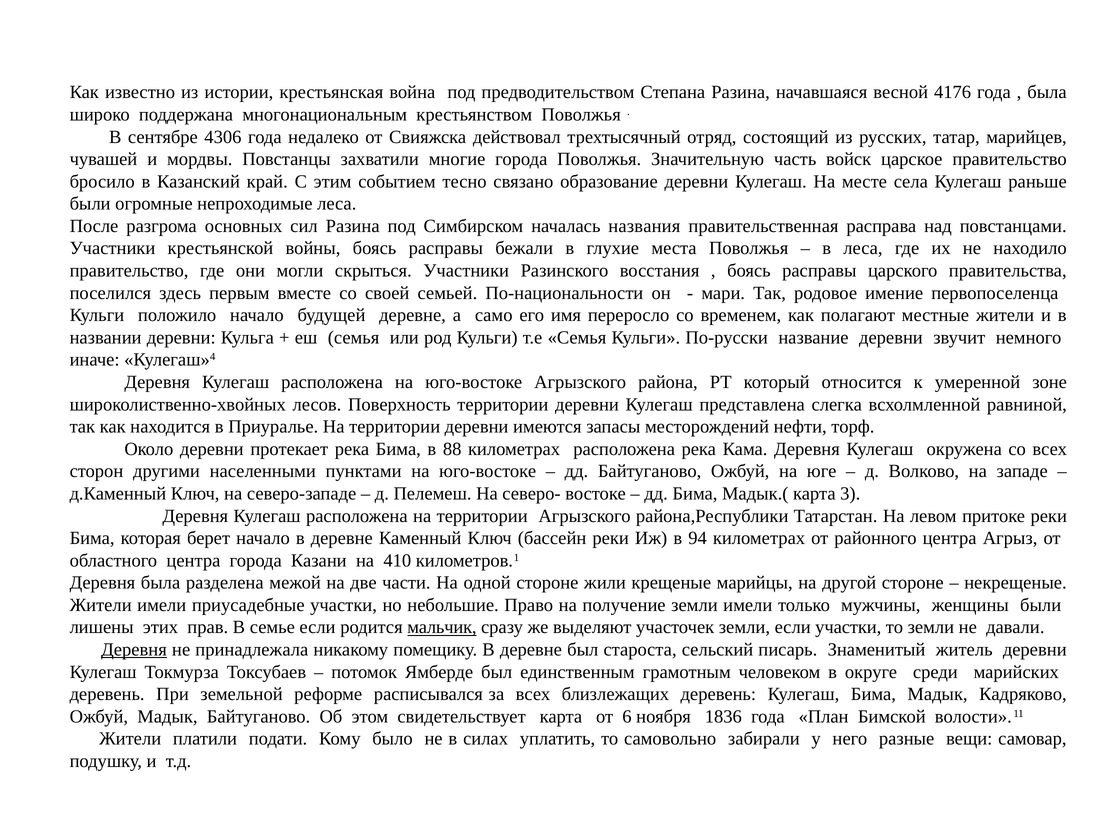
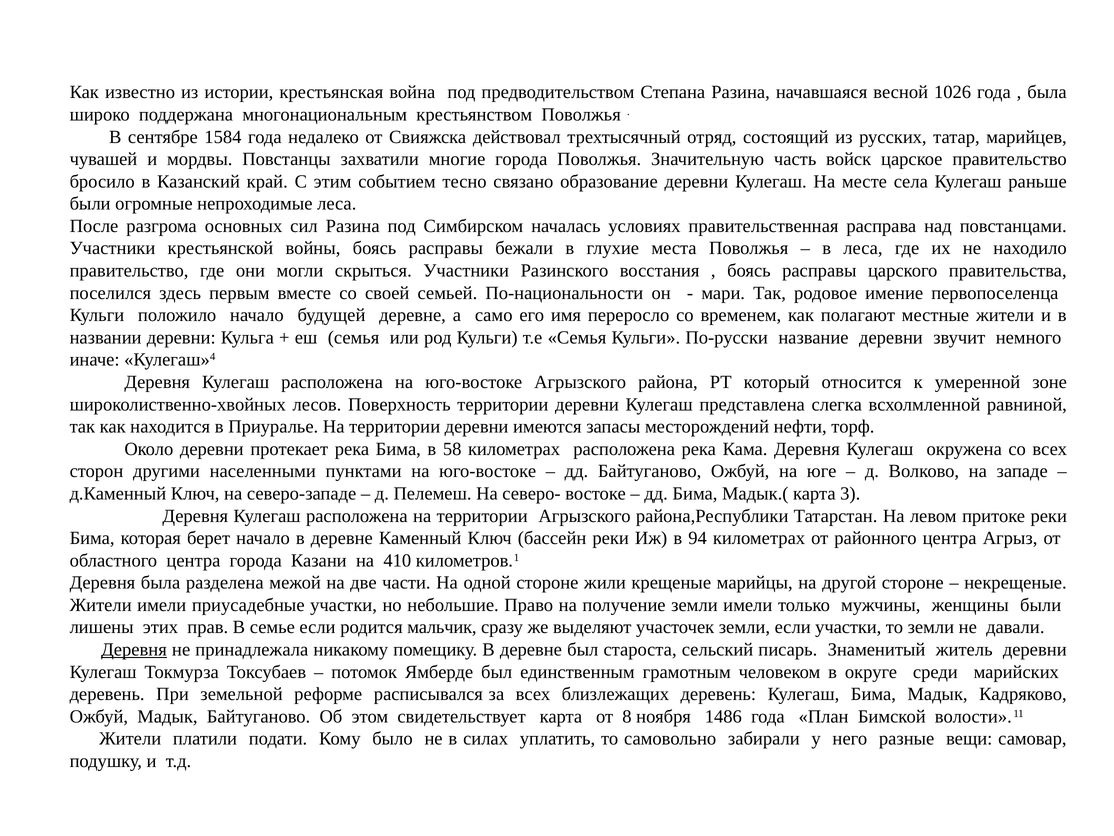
4176: 4176 -> 1026
4306: 4306 -> 1584
названия: названия -> условиях
88: 88 -> 58
мальчик underline: present -> none
6: 6 -> 8
1836: 1836 -> 1486
